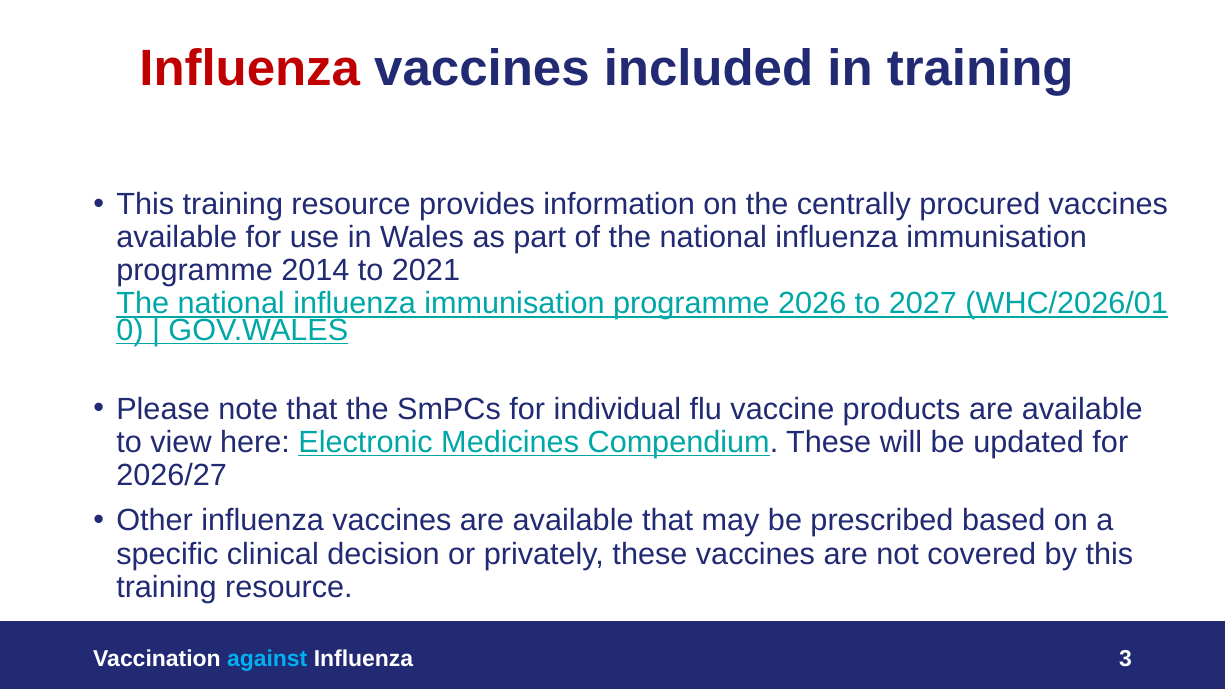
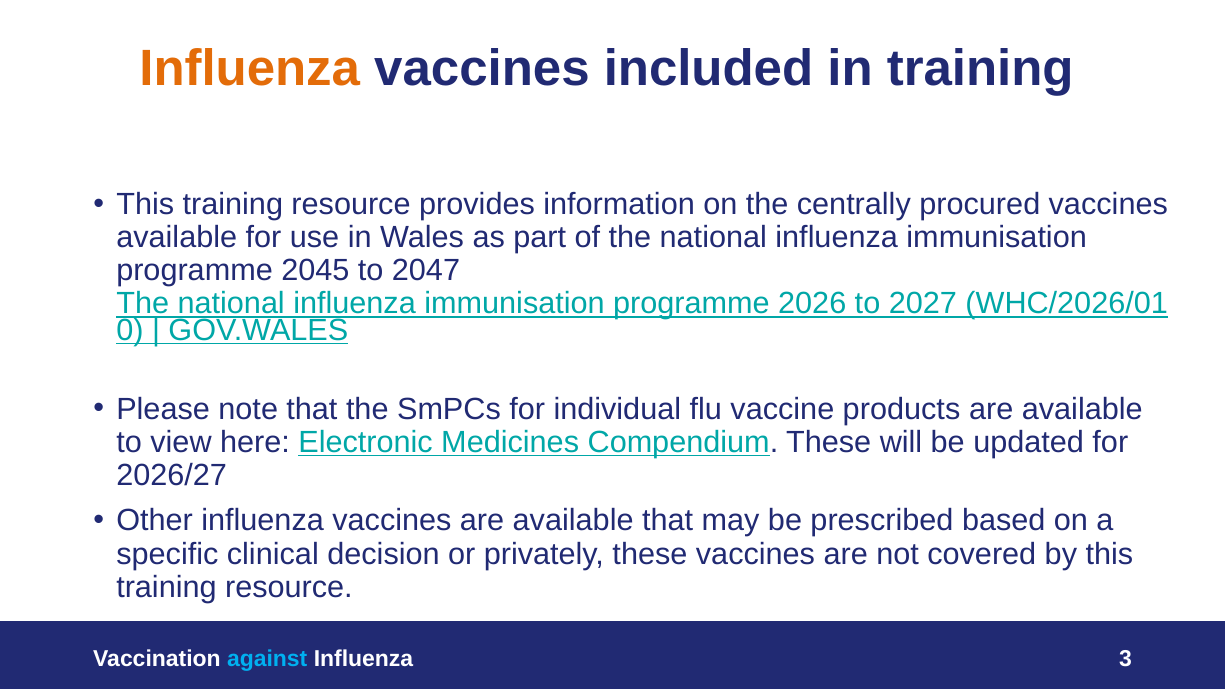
Influenza at (250, 69) colour: red -> orange
2014: 2014 -> 2045
2021: 2021 -> 2047
